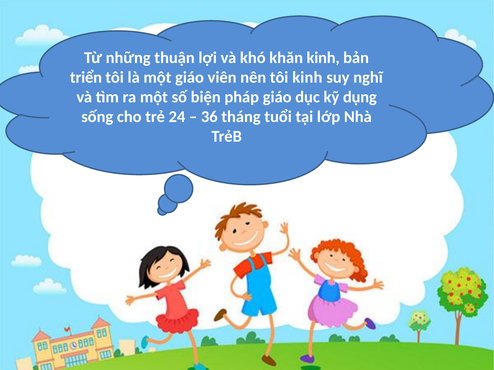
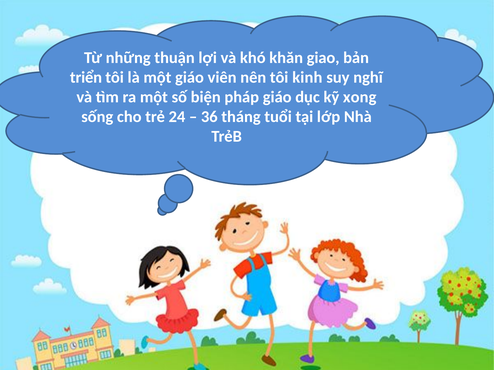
khăn kinh: kinh -> giao
dụng: dụng -> xong
